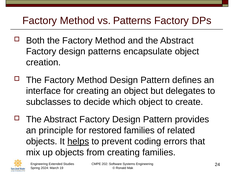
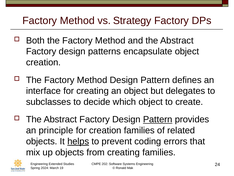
vs Patterns: Patterns -> Strategy
Pattern at (158, 119) underline: none -> present
for restored: restored -> creation
